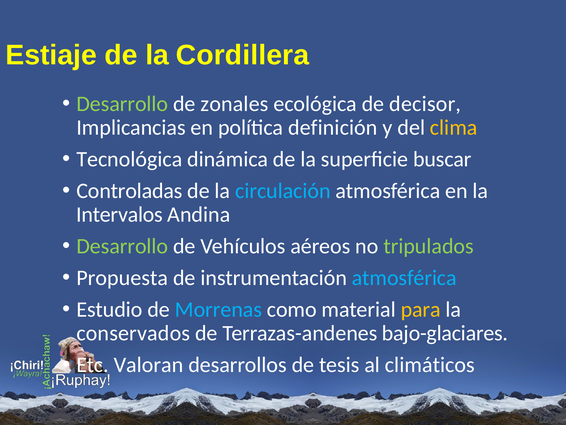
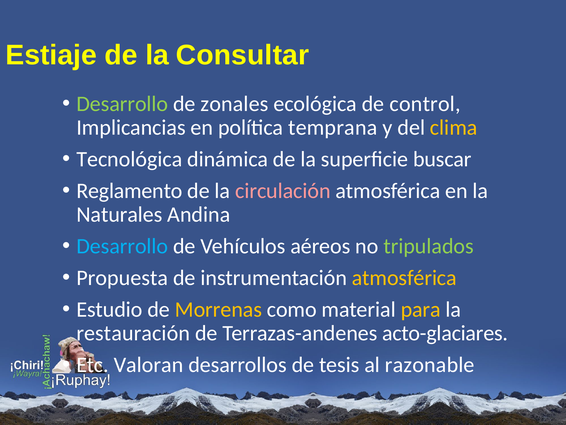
Cordillera: Cordillera -> Consultar
decisor: decisor -> control
definición: definición -> temprana
Controladas: Controladas -> Reglamento
circulación colour: light blue -> pink
Intervalos: Intervalos -> Naturales
Desarrollo at (122, 246) colour: light green -> light blue
atmosférica at (404, 277) colour: light blue -> yellow
Morrenas colour: light blue -> yellow
conservados: conservados -> restauración
bajo-glaciares: bajo-glaciares -> acto-glaciares
climáticos: climáticos -> razonable
